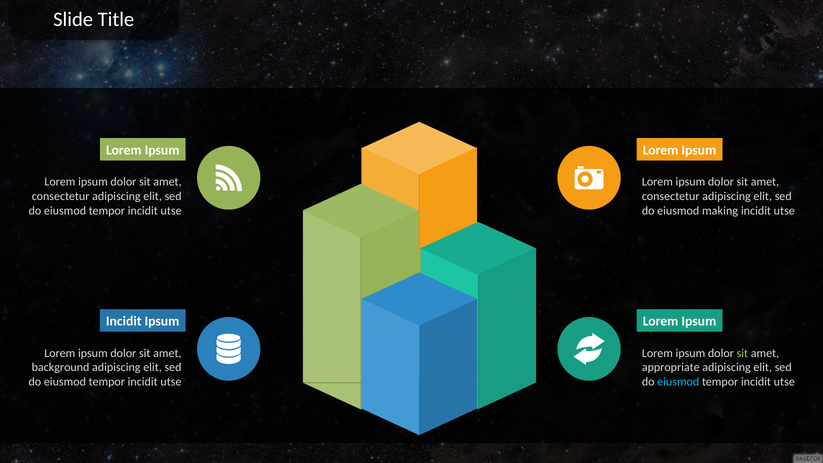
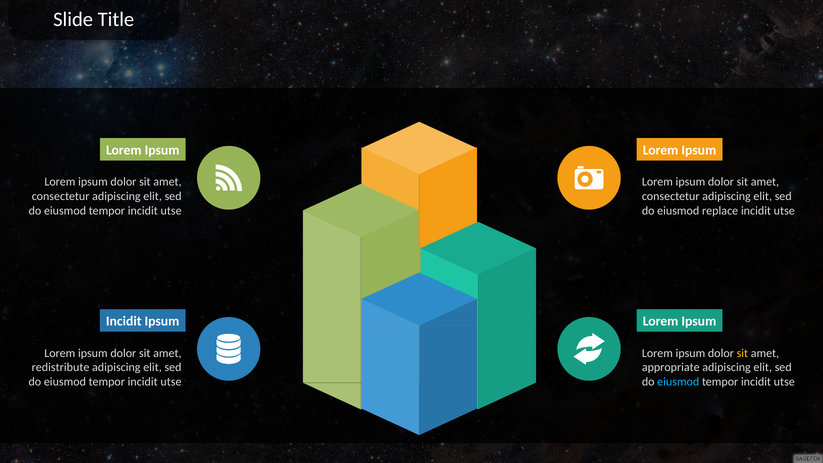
making: making -> replace
sit at (742, 353) colour: light green -> yellow
background: background -> redistribute
